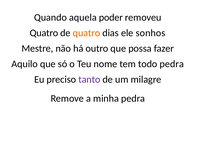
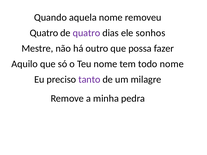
aquela poder: poder -> nome
quatro at (86, 33) colour: orange -> purple
todo pedra: pedra -> nome
